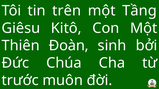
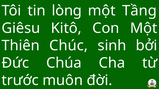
trên: trên -> lòng
Đoàn: Đoàn -> Chúc
